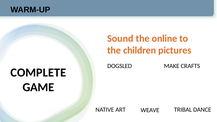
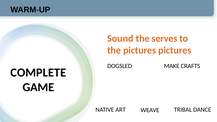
online: online -> serves
the children: children -> pictures
